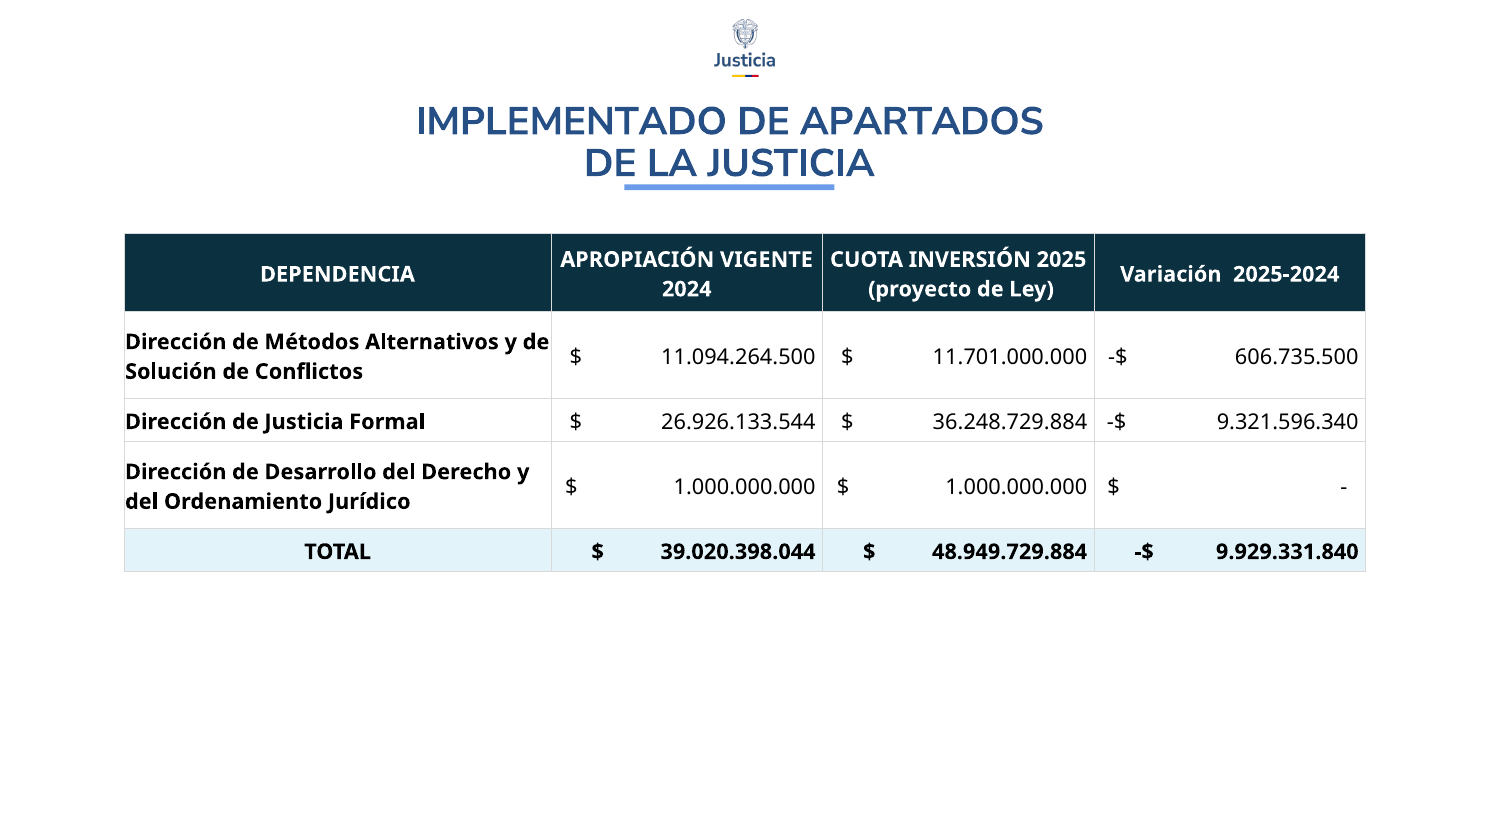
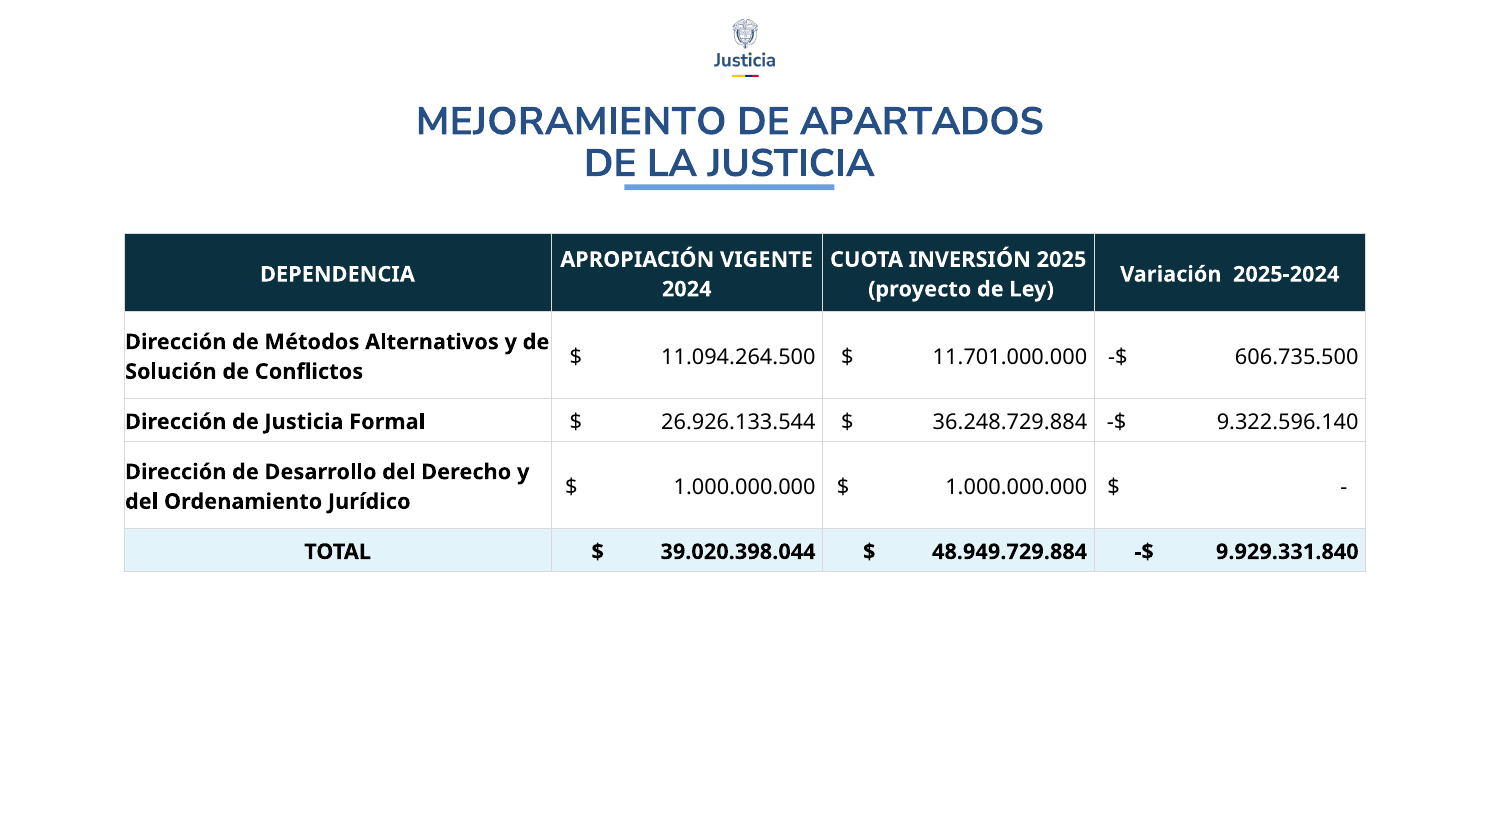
IMPLEMENTADO: IMPLEMENTADO -> MEJORAMIENTO
9.321.596.340: 9.321.596.340 -> 9.322.596.140
